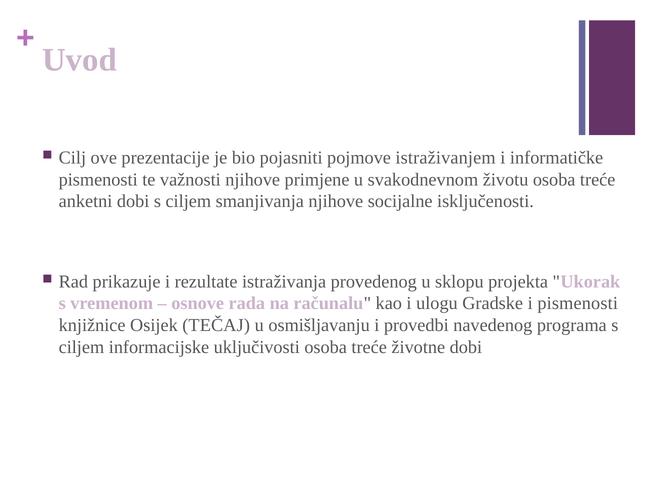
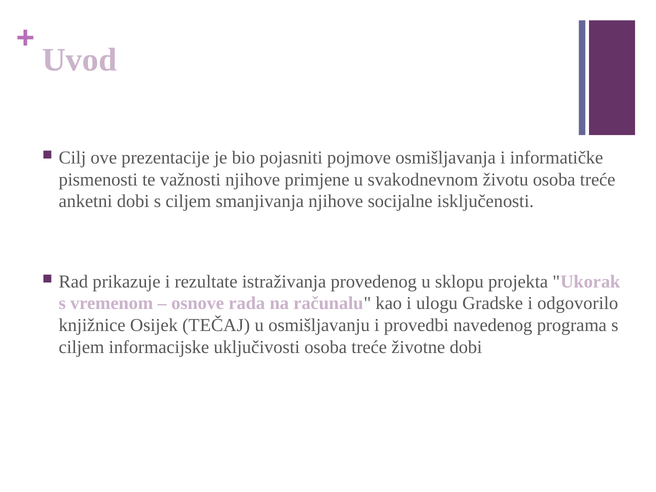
istraživanjem: istraživanjem -> osmišljavanja
i pismenosti: pismenosti -> odgovorilo
